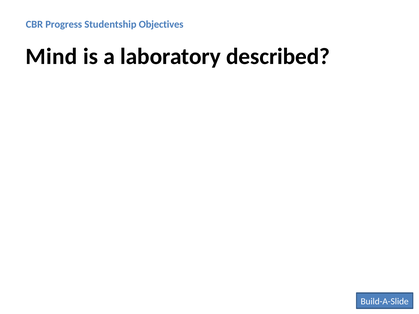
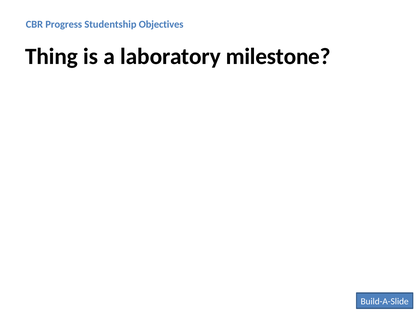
Mind: Mind -> Thing
described: described -> milestone
